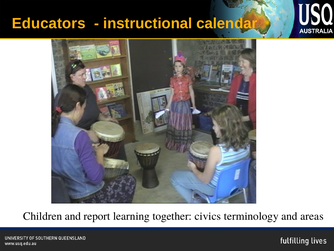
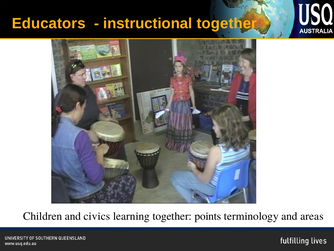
instructional calendar: calendar -> together
report: report -> civics
civics: civics -> points
